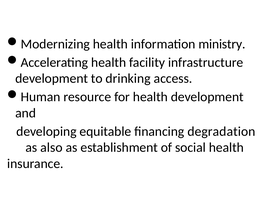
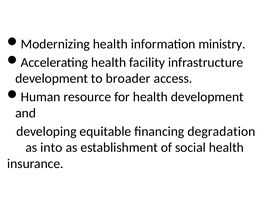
drinking: drinking -> broader
also: also -> into
